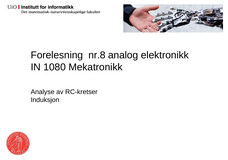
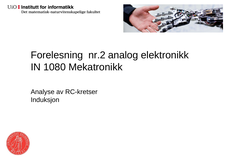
nr.8: nr.8 -> nr.2
